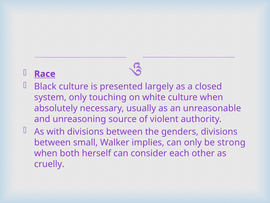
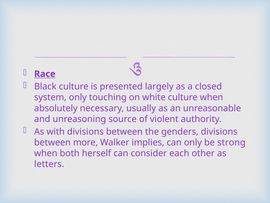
small: small -> more
cruelly: cruelly -> letters
